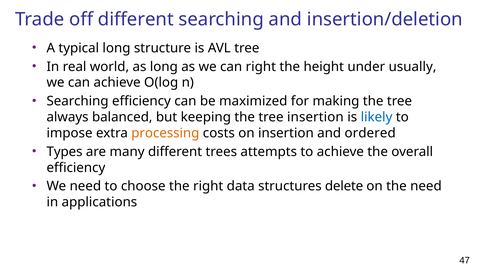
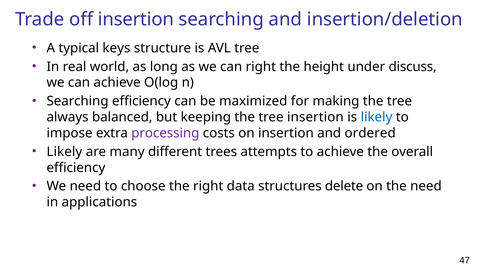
off different: different -> insertion
typical long: long -> keys
usually: usually -> discuss
processing colour: orange -> purple
Types at (64, 152): Types -> Likely
